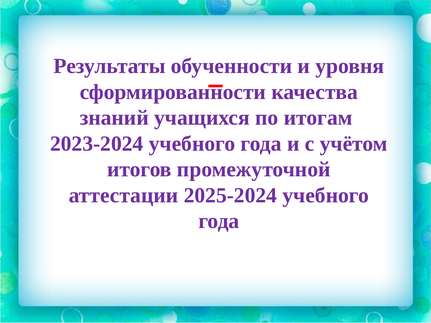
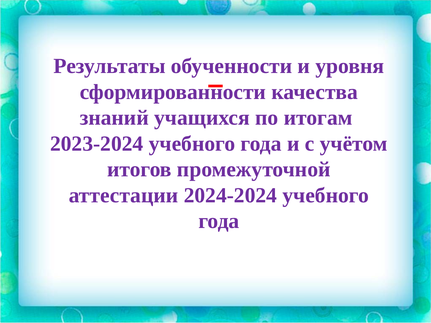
2025-2024: 2025-2024 -> 2024-2024
